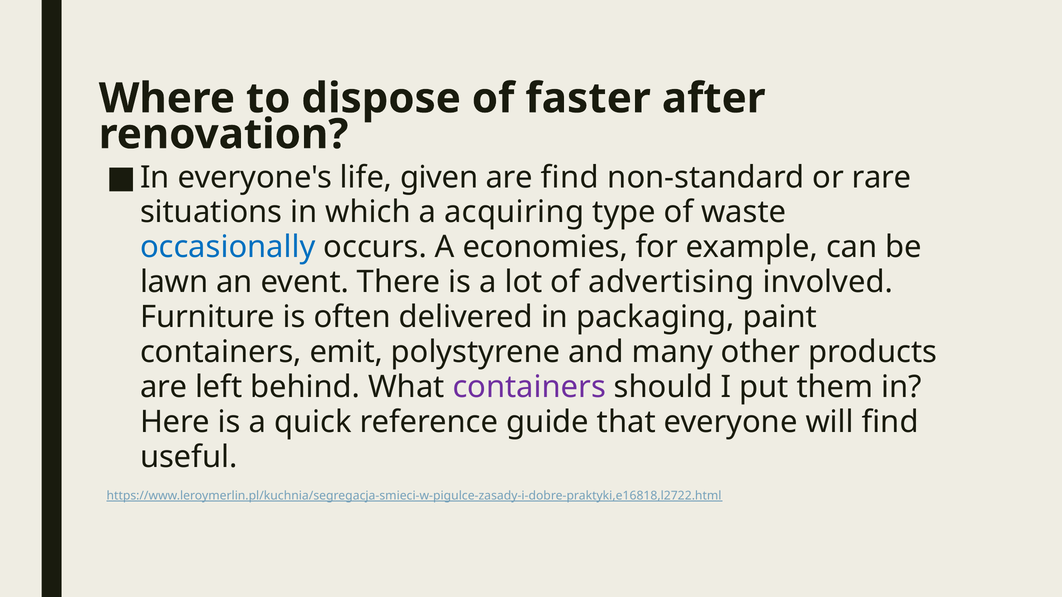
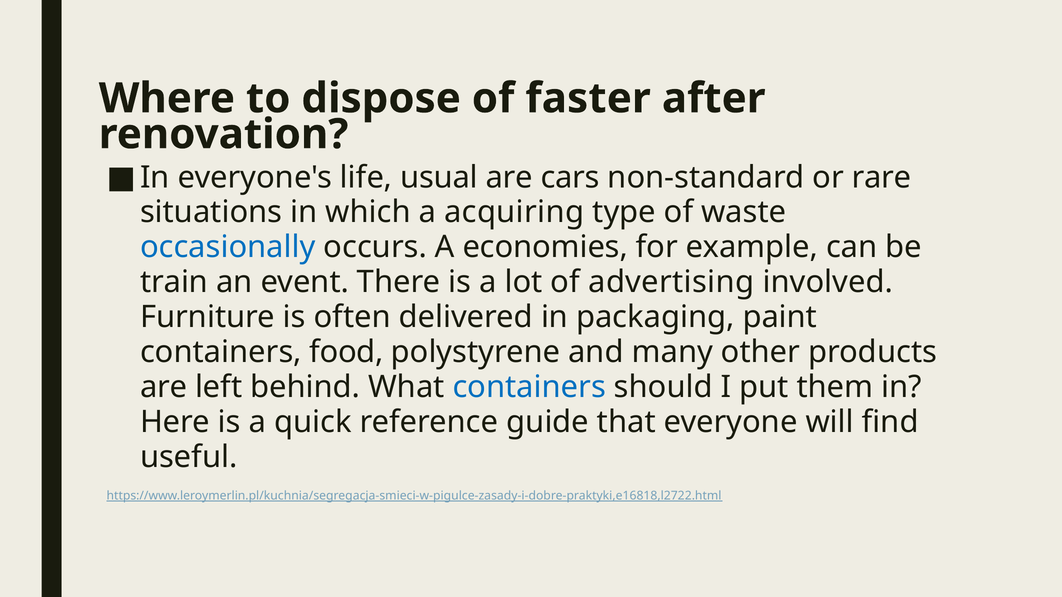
given: given -> usual
are find: find -> cars
lawn: lawn -> train
emit: emit -> food
containers at (529, 387) colour: purple -> blue
